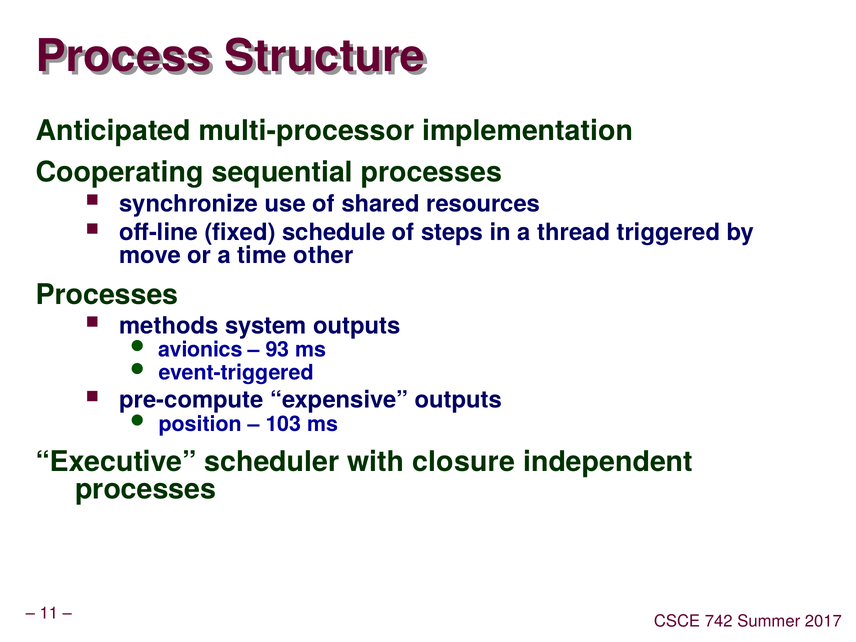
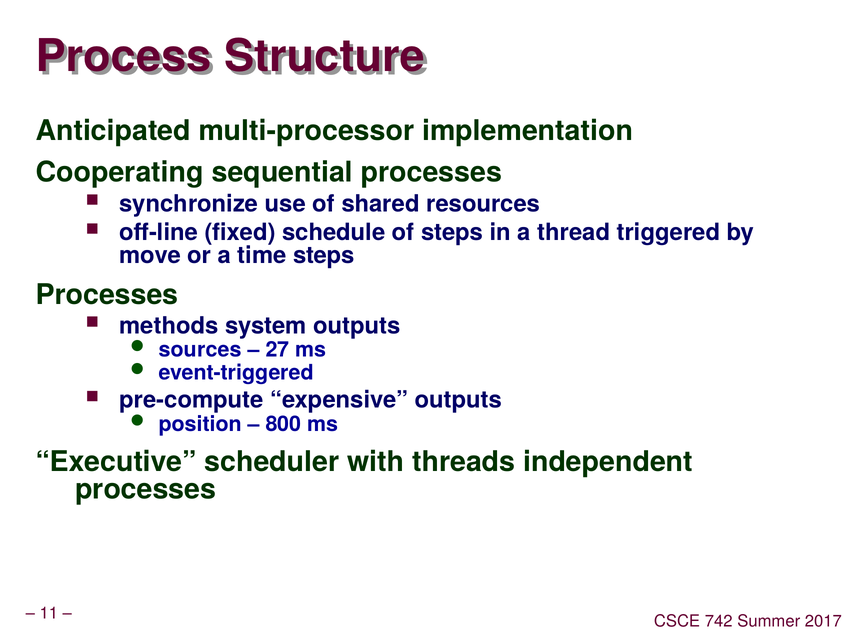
time other: other -> steps
avionics: avionics -> sources
93: 93 -> 27
103: 103 -> 800
closure: closure -> threads
